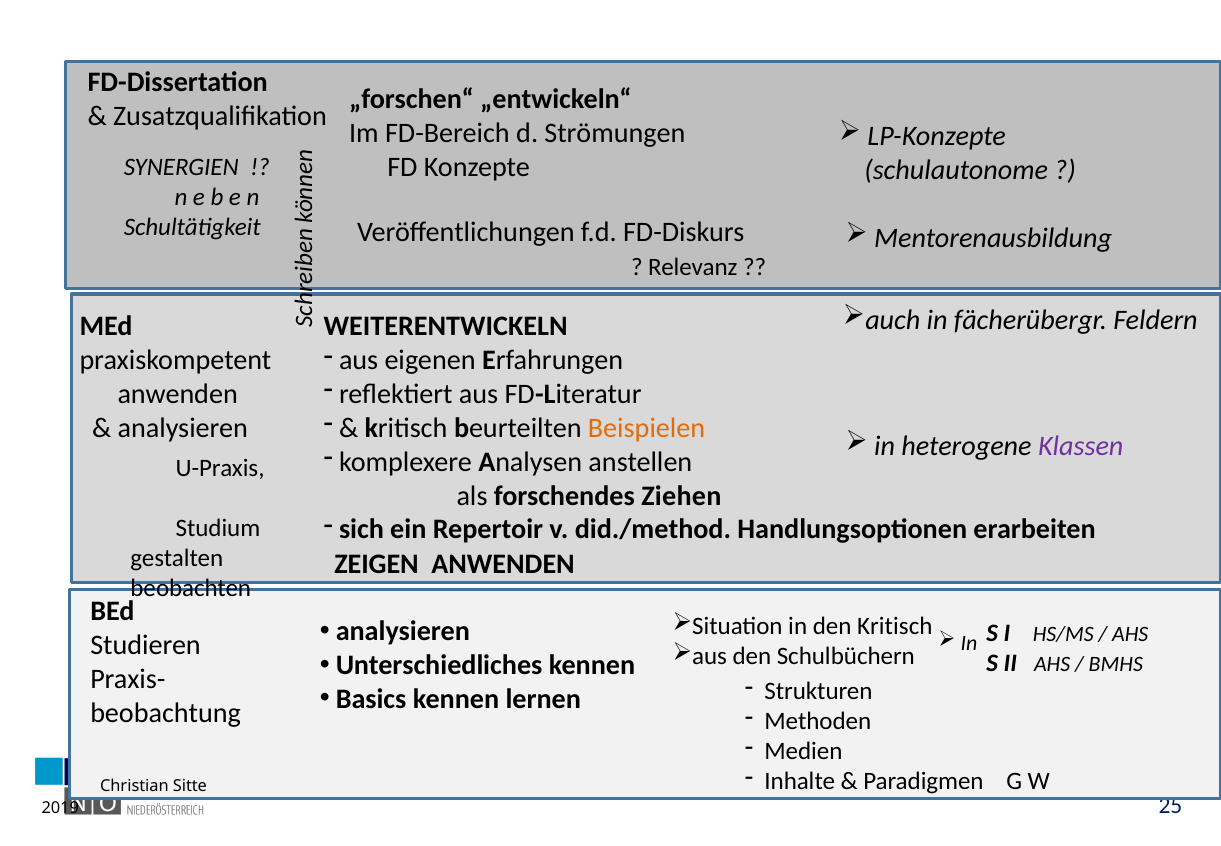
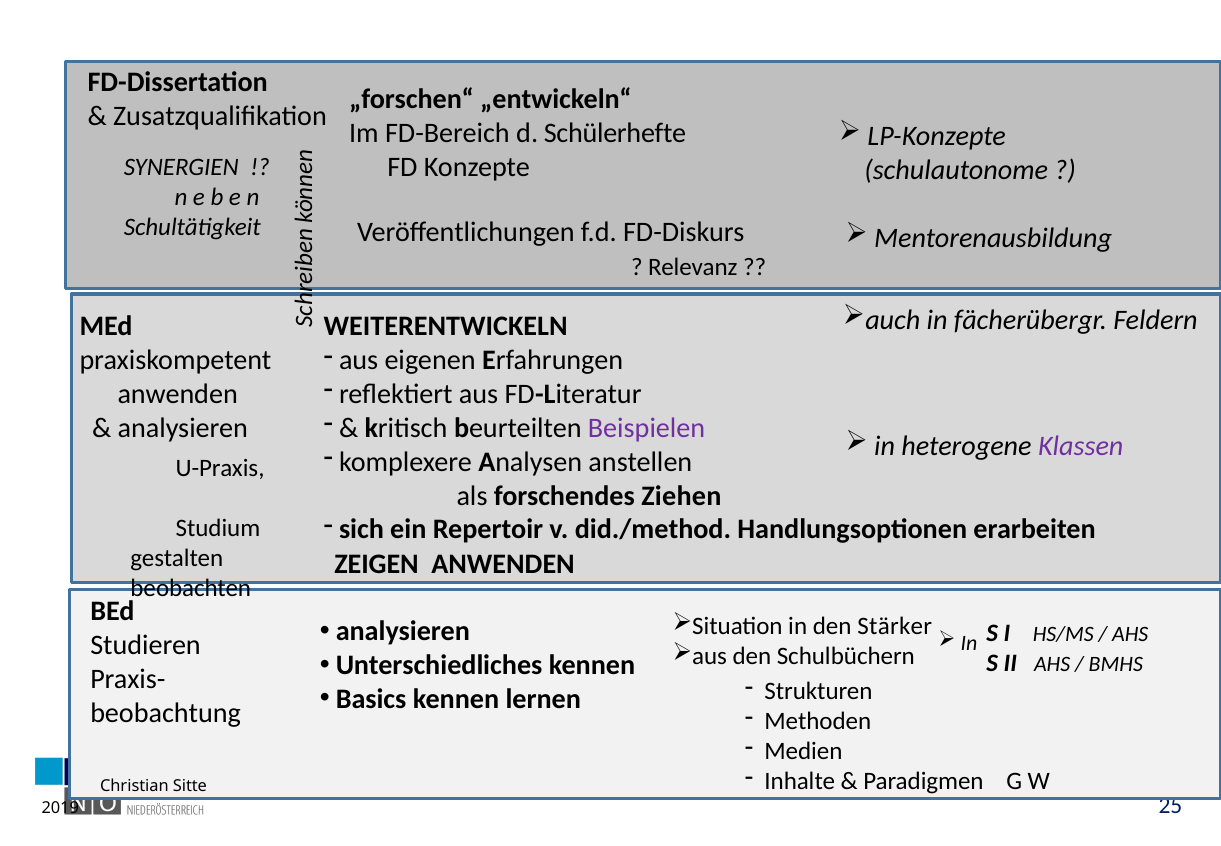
Strömungen: Strömungen -> Schülerhefte
Beispielen colour: orange -> purple
den Kritisch: Kritisch -> Stärker
